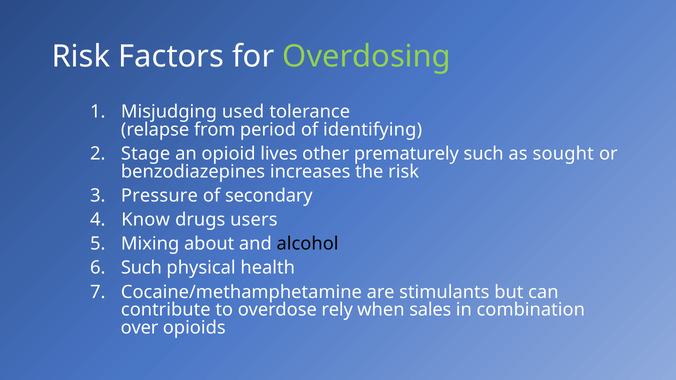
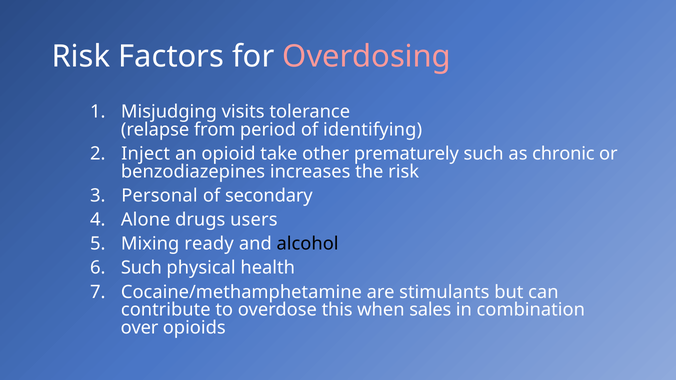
Overdosing colour: light green -> pink
used: used -> visits
Stage: Stage -> Inject
lives: lives -> take
sought: sought -> chronic
Pressure: Pressure -> Personal
Know: Know -> Alone
about: about -> ready
rely: rely -> this
